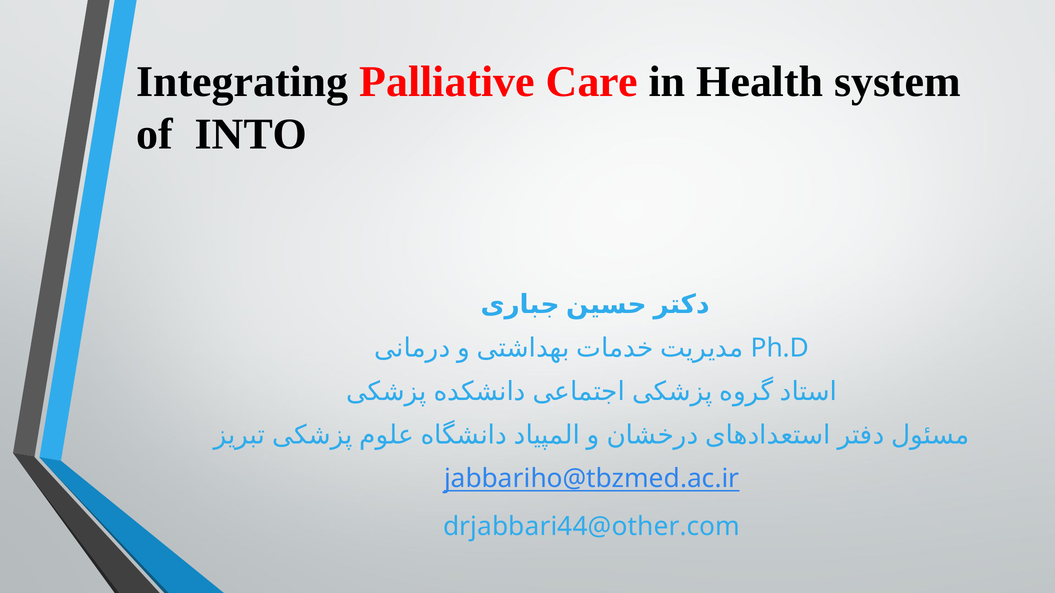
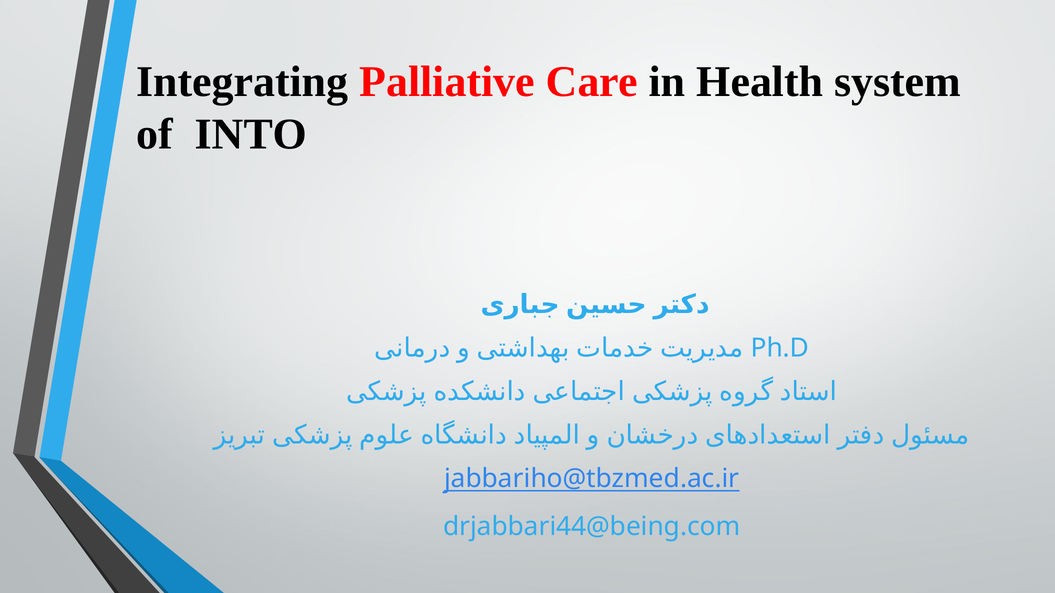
drjabbari44@other.com: drjabbari44@other.com -> drjabbari44@being.com
